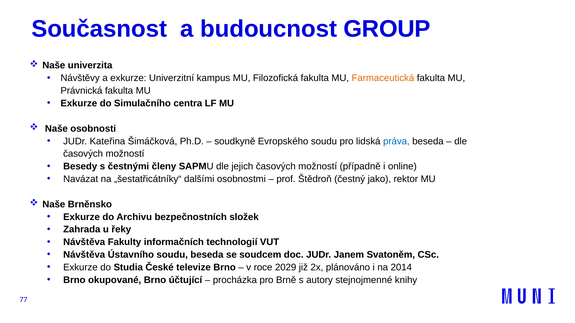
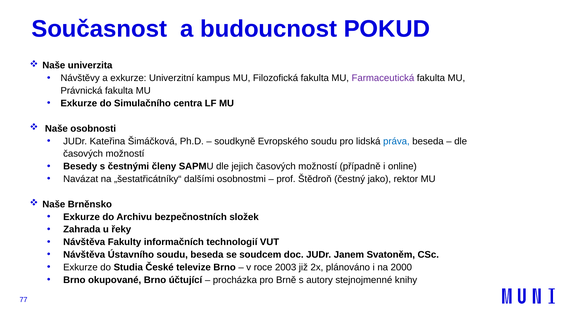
GROUP: GROUP -> POKUD
Farmaceutická colour: orange -> purple
2029: 2029 -> 2003
2014: 2014 -> 2000
